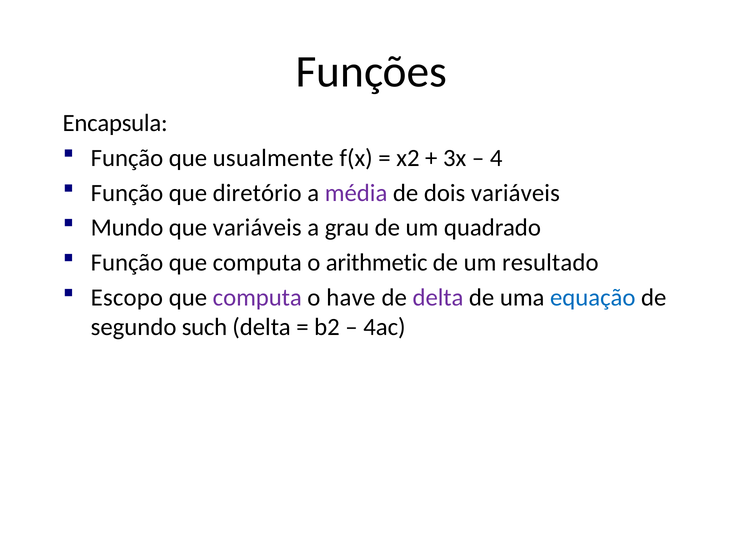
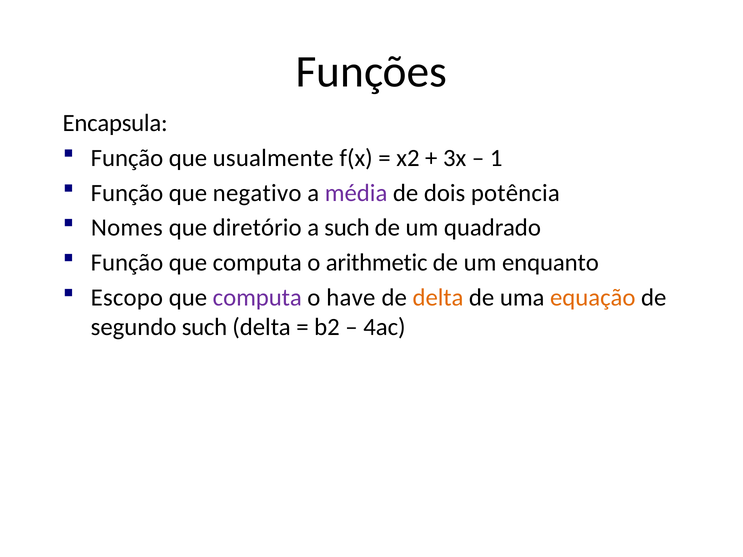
4: 4 -> 1
diretório: diretório -> negativo
dois variáveis: variáveis -> potência
Mundo: Mundo -> Nomes
que variáveis: variáveis -> diretório
a grau: grau -> such
resultado: resultado -> enquanto
delta at (438, 298) colour: purple -> orange
equação colour: blue -> orange
